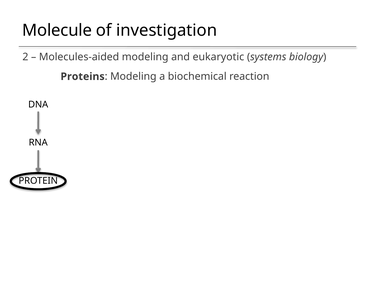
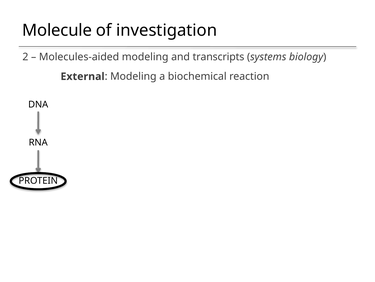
eukaryotic: eukaryotic -> transcripts
Proteins: Proteins -> External
